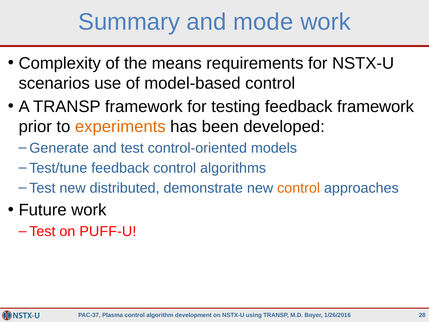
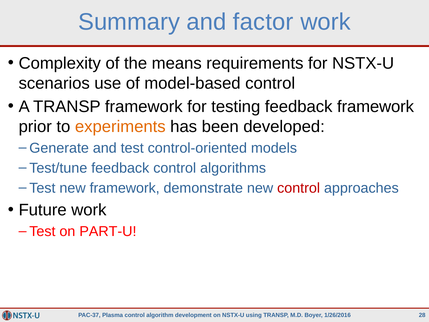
mode: mode -> factor
new distributed: distributed -> framework
control at (299, 188) colour: orange -> red
PUFF-U: PUFF-U -> PART-U
